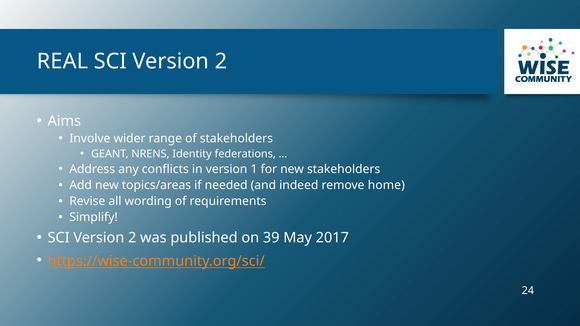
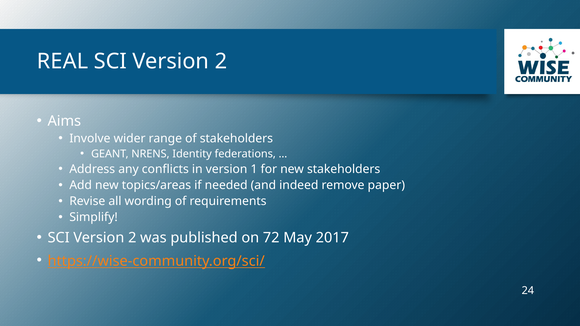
home: home -> paper
39: 39 -> 72
